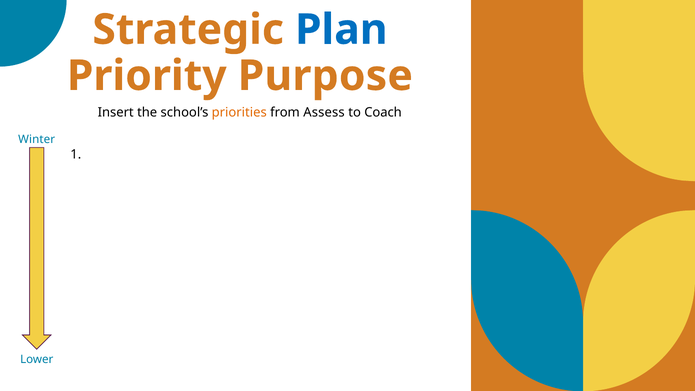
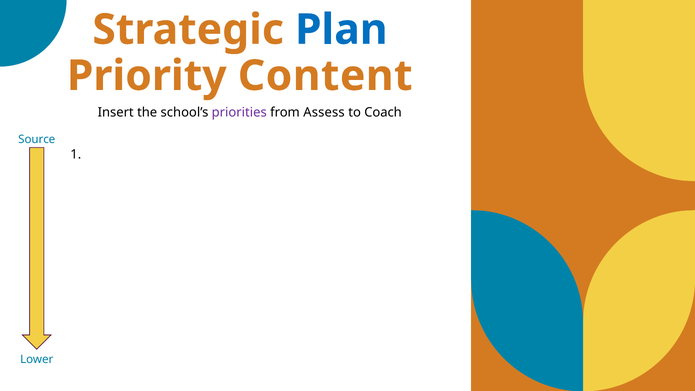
Purpose: Purpose -> Content
priorities colour: orange -> purple
Winter: Winter -> Source
